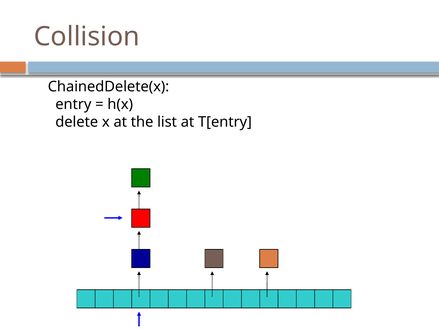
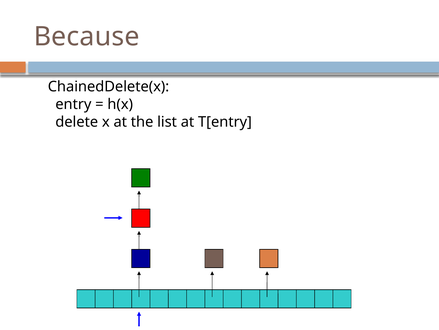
Collision: Collision -> Because
